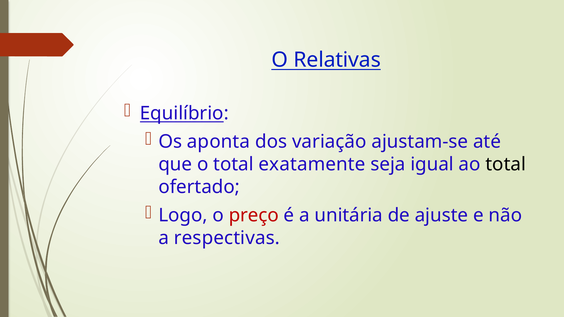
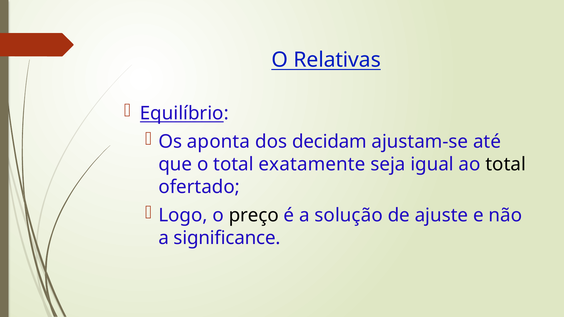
variação: variação -> decidam
preço colour: red -> black
unitária: unitária -> solução
respectivas: respectivas -> significance
